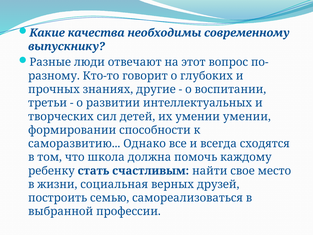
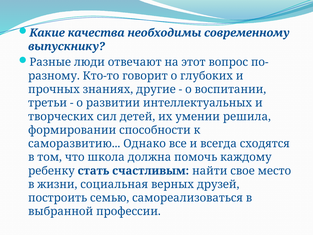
умении умении: умении -> решила
